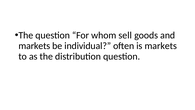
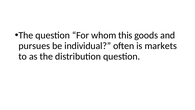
sell: sell -> this
markets at (34, 46): markets -> pursues
